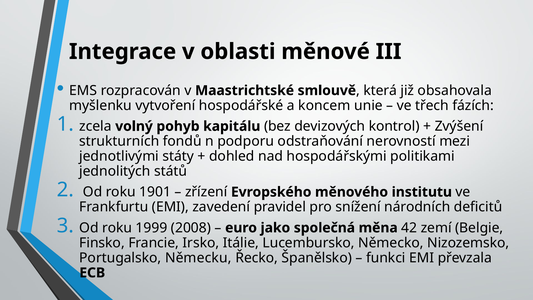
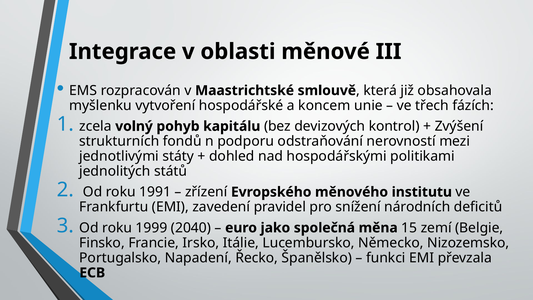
1901: 1901 -> 1991
2008: 2008 -> 2040
42: 42 -> 15
Německu: Německu -> Napadení
